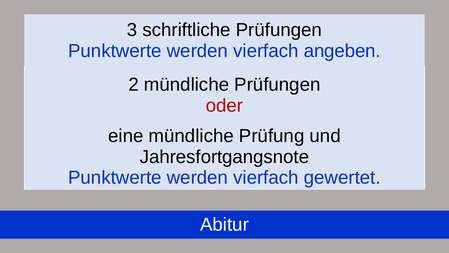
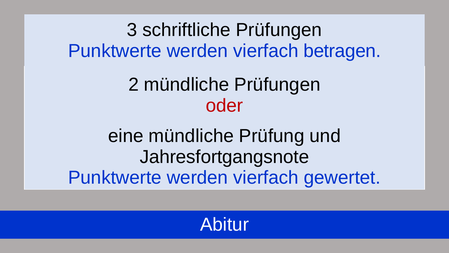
angeben: angeben -> betragen
